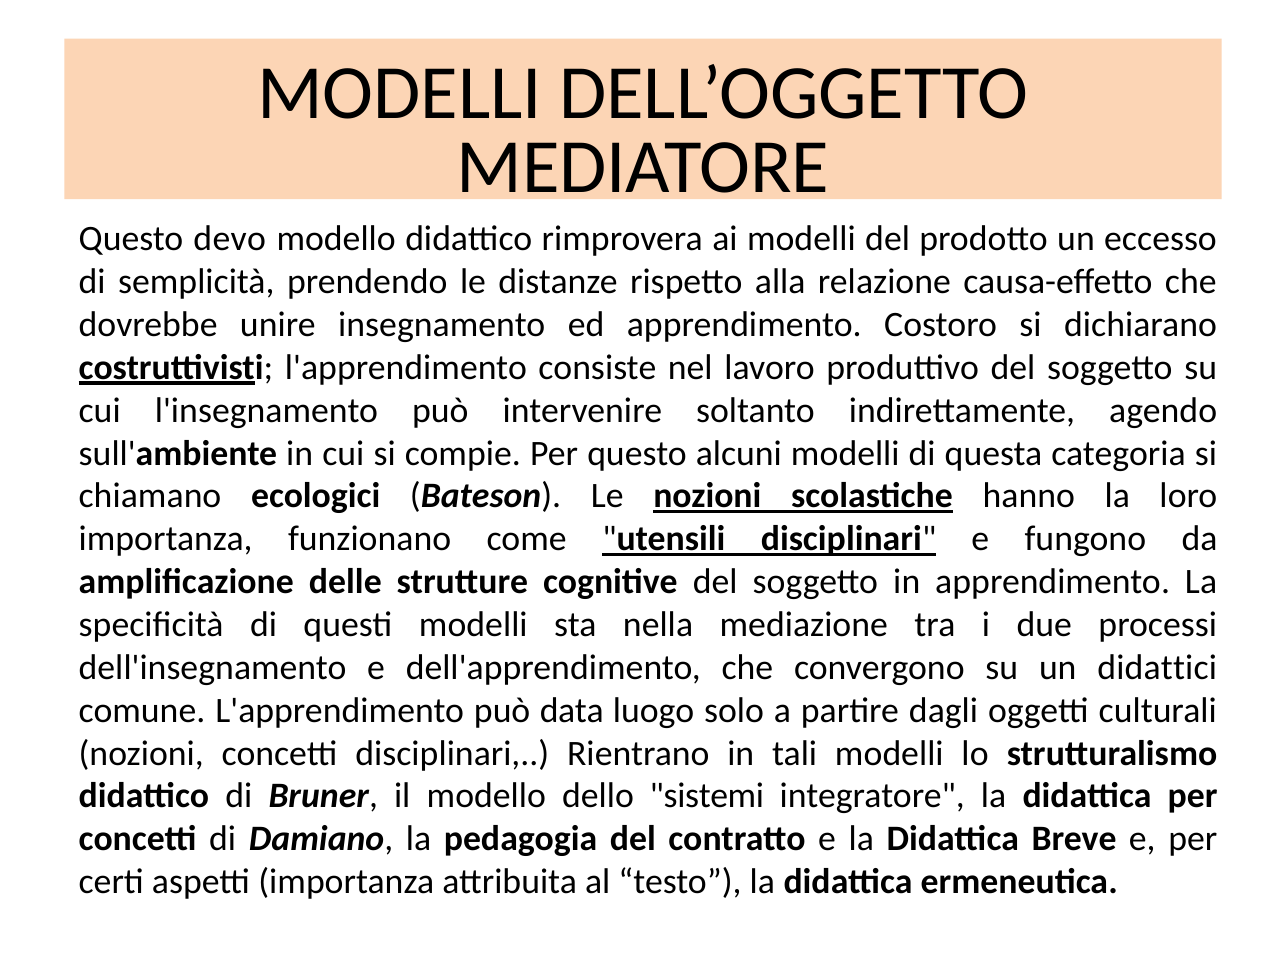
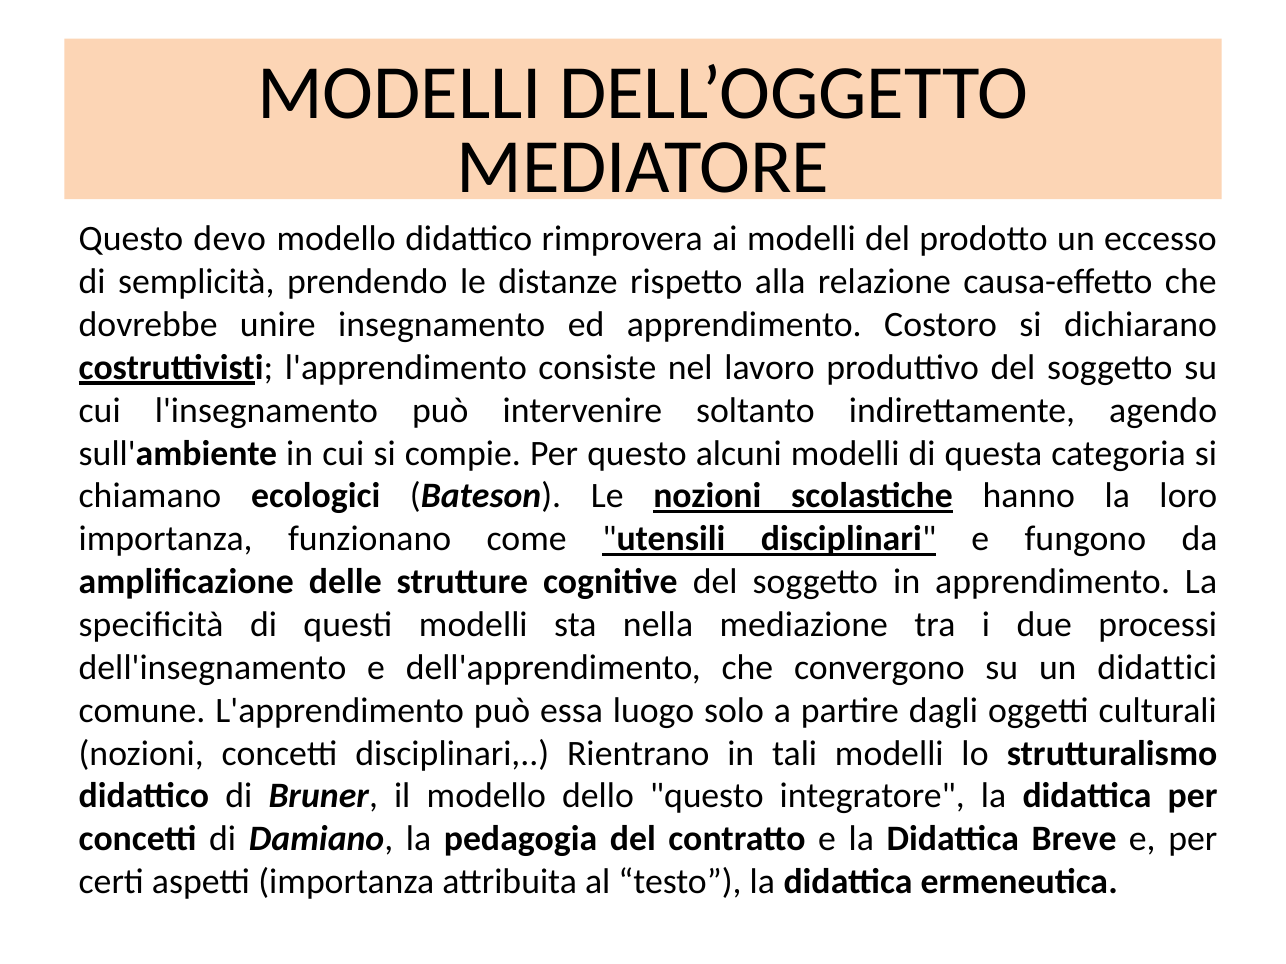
data: data -> essa
dello sistemi: sistemi -> questo
